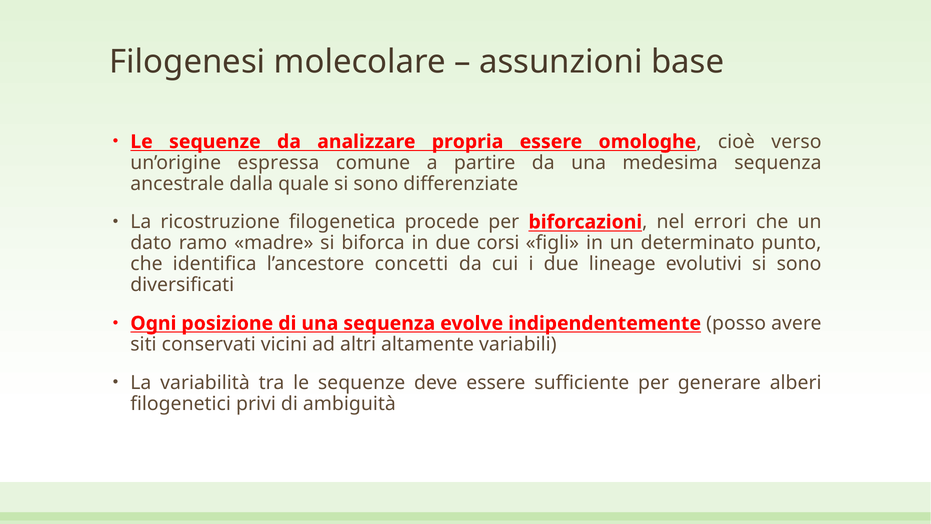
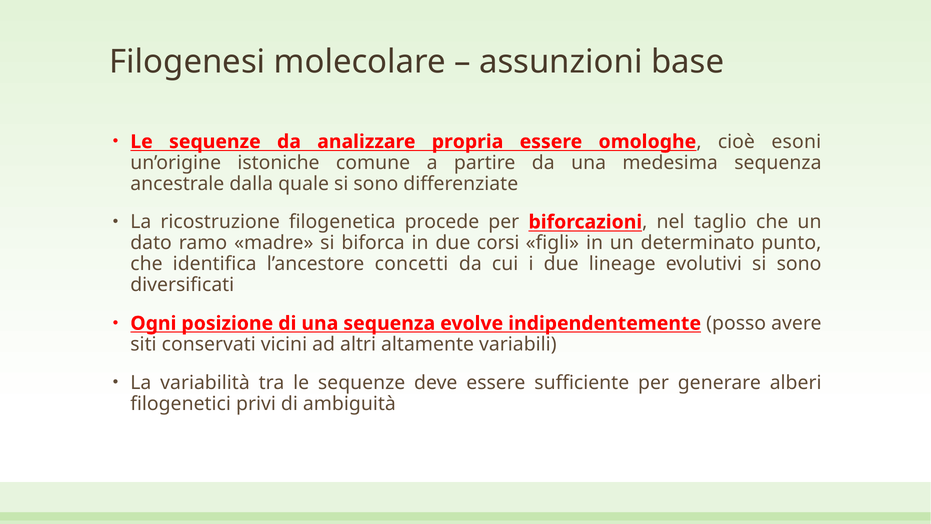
verso: verso -> esoni
espressa: espressa -> istoniche
errori: errori -> taglio
